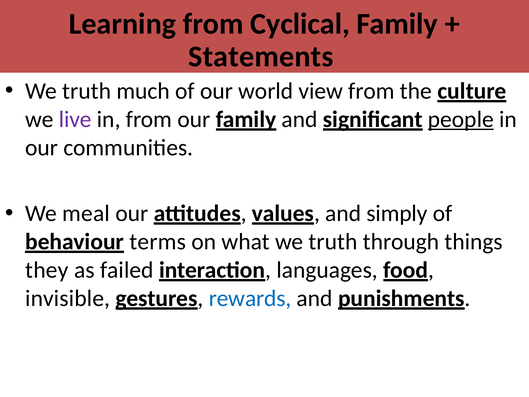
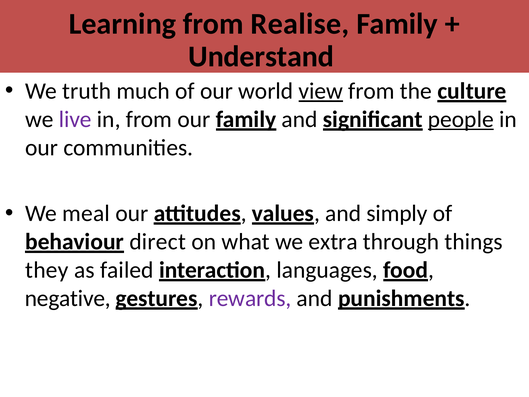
Cyclical: Cyclical -> Realise
Statements: Statements -> Understand
view underline: none -> present
terms: terms -> direct
what we truth: truth -> extra
invisible: invisible -> negative
rewards colour: blue -> purple
